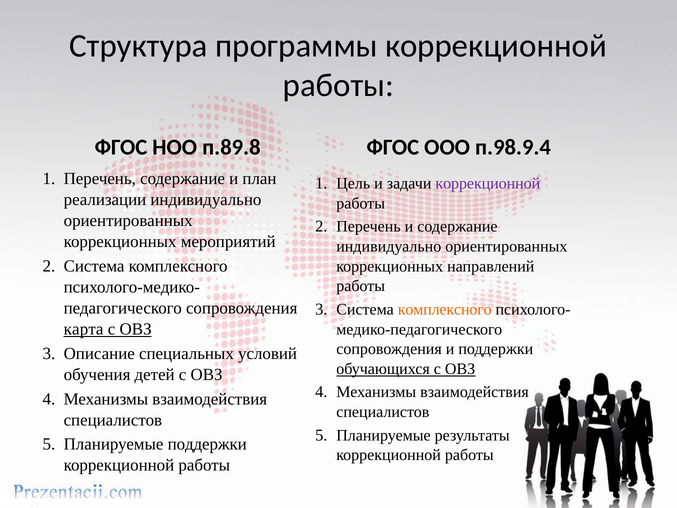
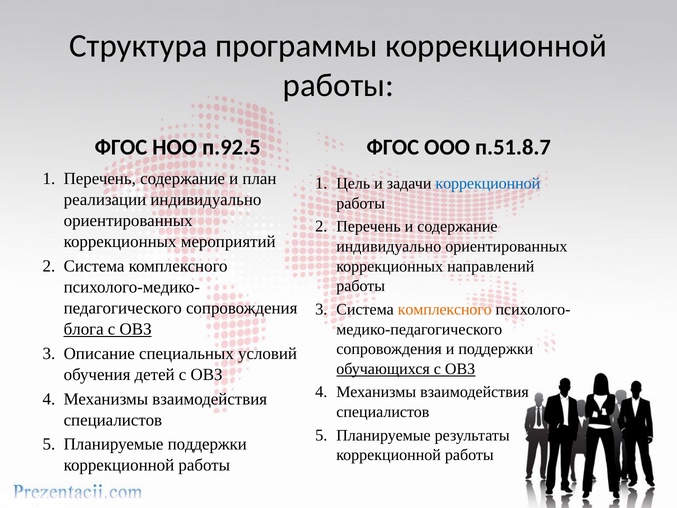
п.89.8: п.89.8 -> п.92.5
п.98.9.4: п.98.9.4 -> п.51.8.7
коррекционной at (488, 183) colour: purple -> blue
карта: карта -> блога
